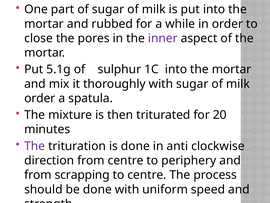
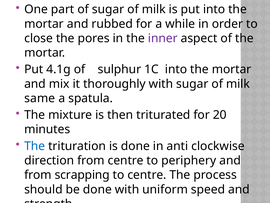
5.1g: 5.1g -> 4.1g
order at (40, 98): order -> same
The at (35, 146) colour: purple -> blue
